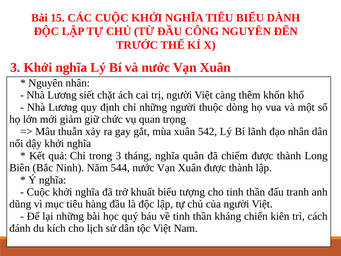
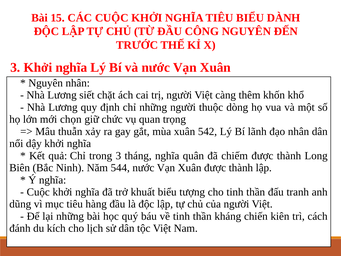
giảm: giảm -> chọn
